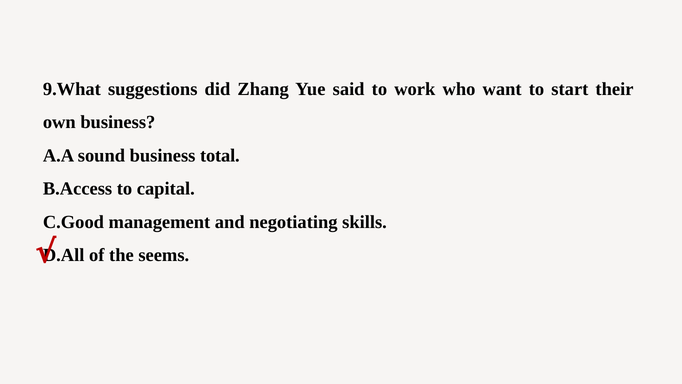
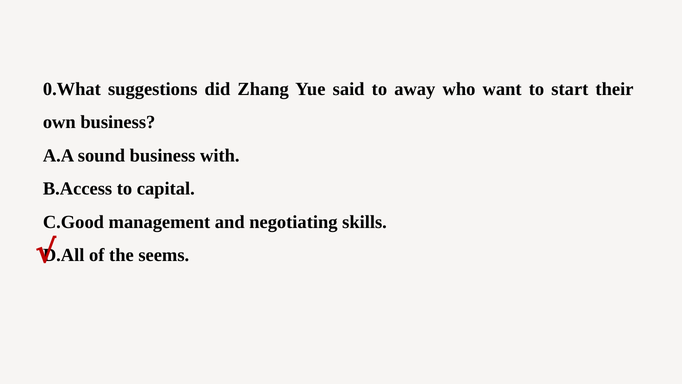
9.What: 9.What -> 0.What
work: work -> away
total: total -> with
